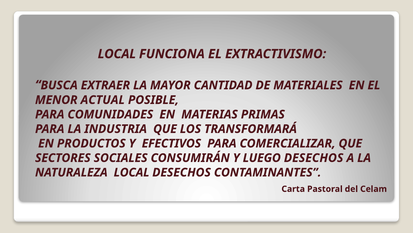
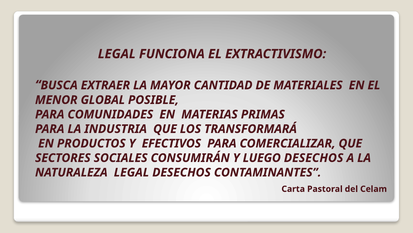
LOCAL at (117, 54): LOCAL -> LEGAL
ACTUAL: ACTUAL -> GLOBAL
NATURALEZA LOCAL: LOCAL -> LEGAL
